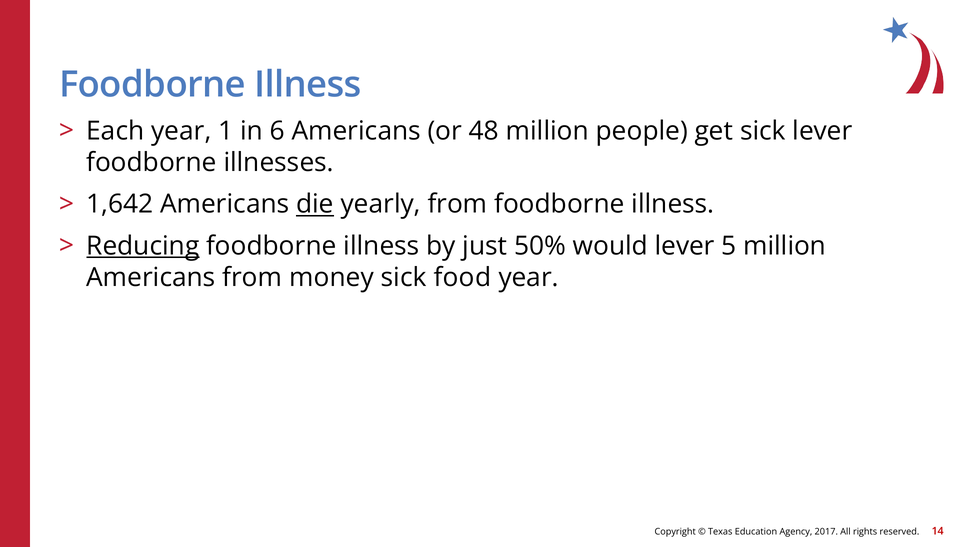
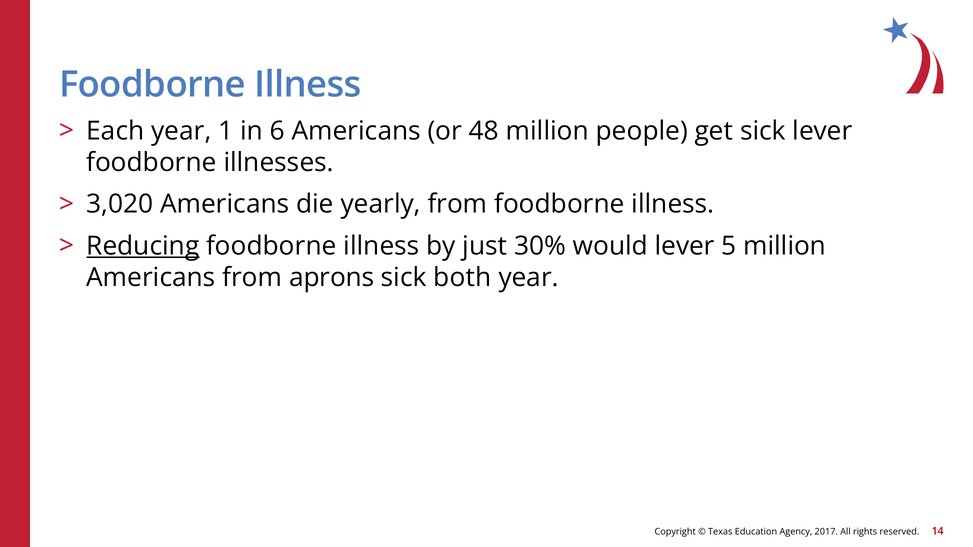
1,642: 1,642 -> 3,020
die underline: present -> none
50%: 50% -> 30%
money: money -> aprons
food: food -> both
